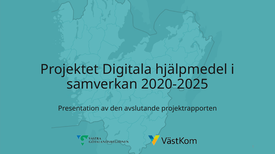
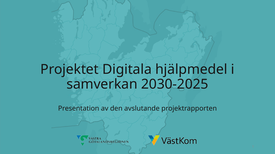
2020-2025: 2020-2025 -> 2030-2025
